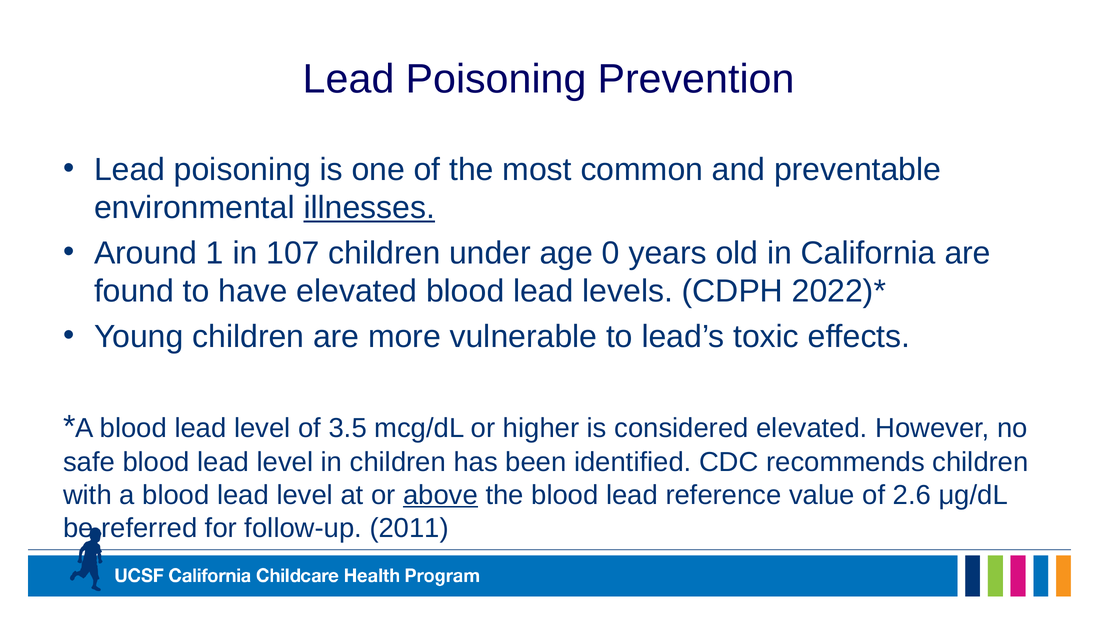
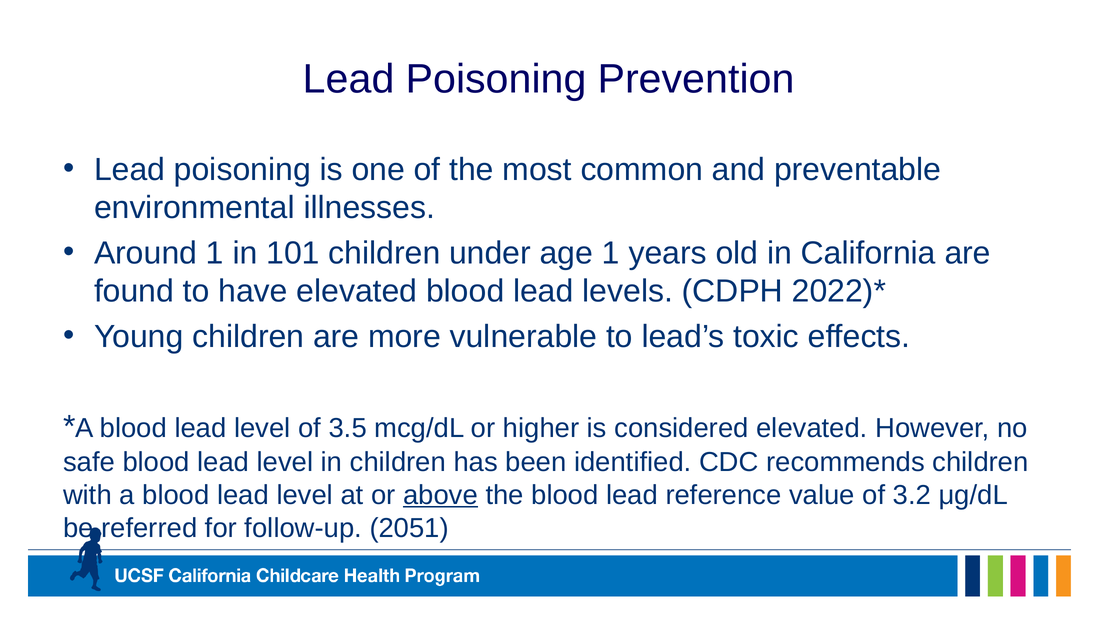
illnesses underline: present -> none
107: 107 -> 101
age 0: 0 -> 1
2.6: 2.6 -> 3.2
2011: 2011 -> 2051
